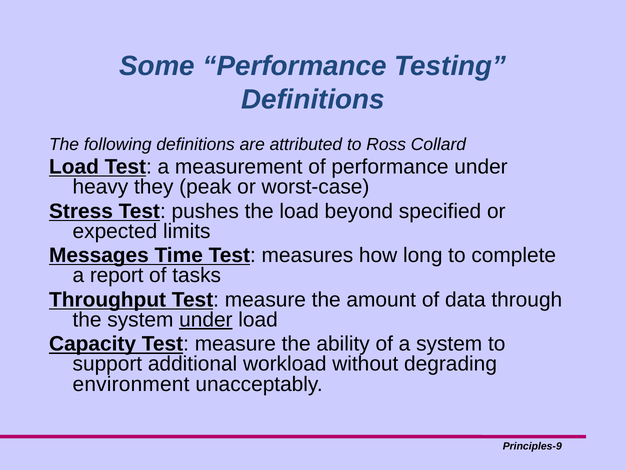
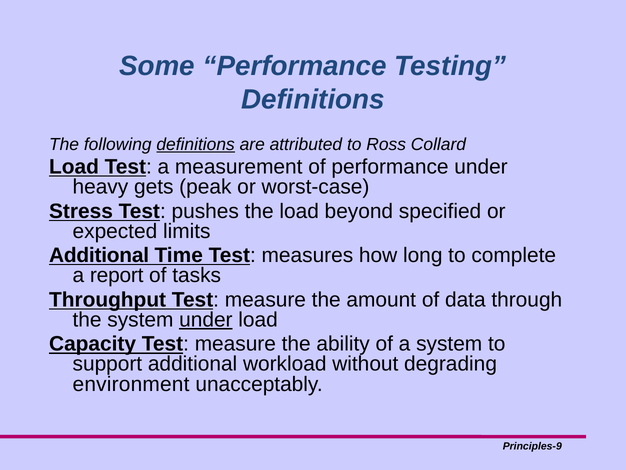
definitions at (196, 144) underline: none -> present
they: they -> gets
Messages at (99, 255): Messages -> Additional
